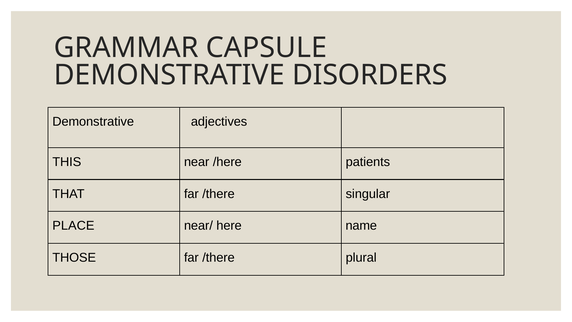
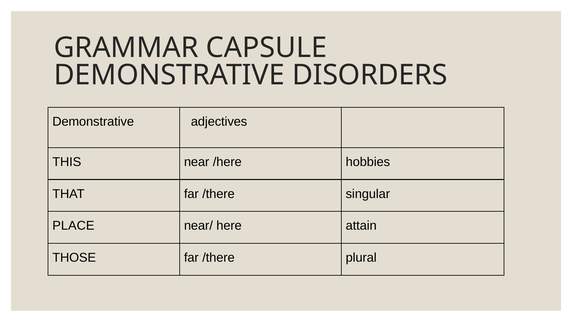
patients: patients -> hobbies
name: name -> attain
